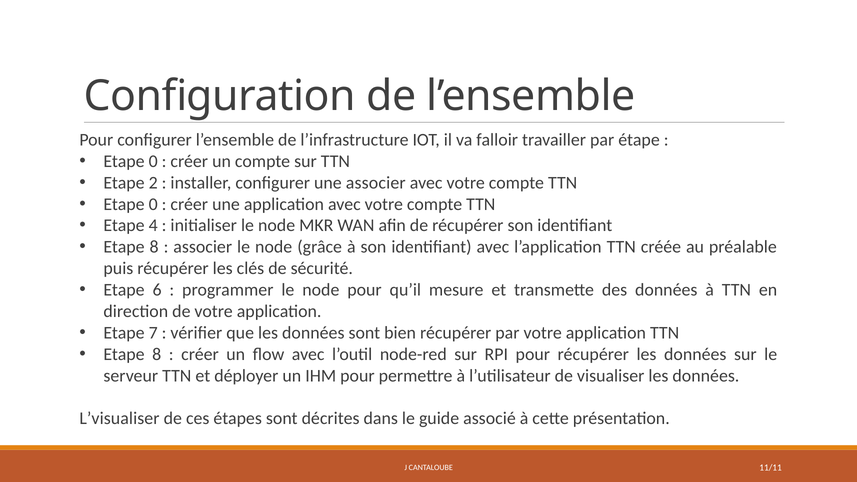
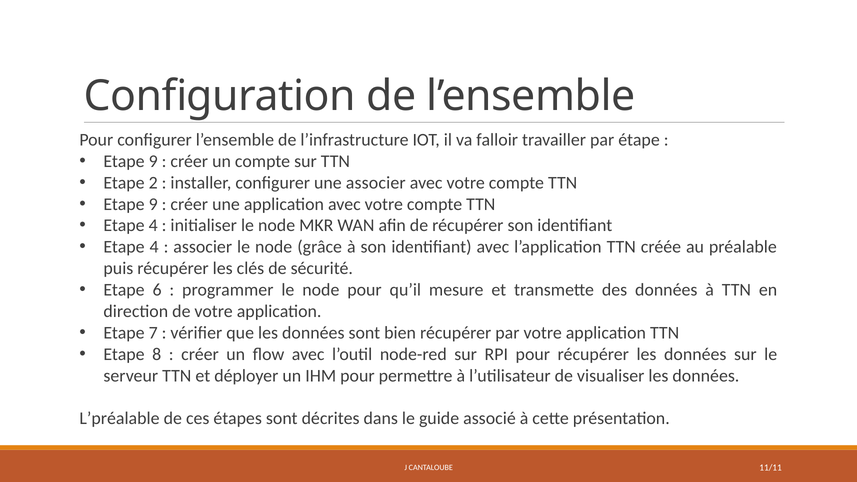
0 at (153, 161): 0 -> 9
0 at (153, 204): 0 -> 9
8 at (154, 247): 8 -> 4
L’visualiser: L’visualiser -> L’préalable
